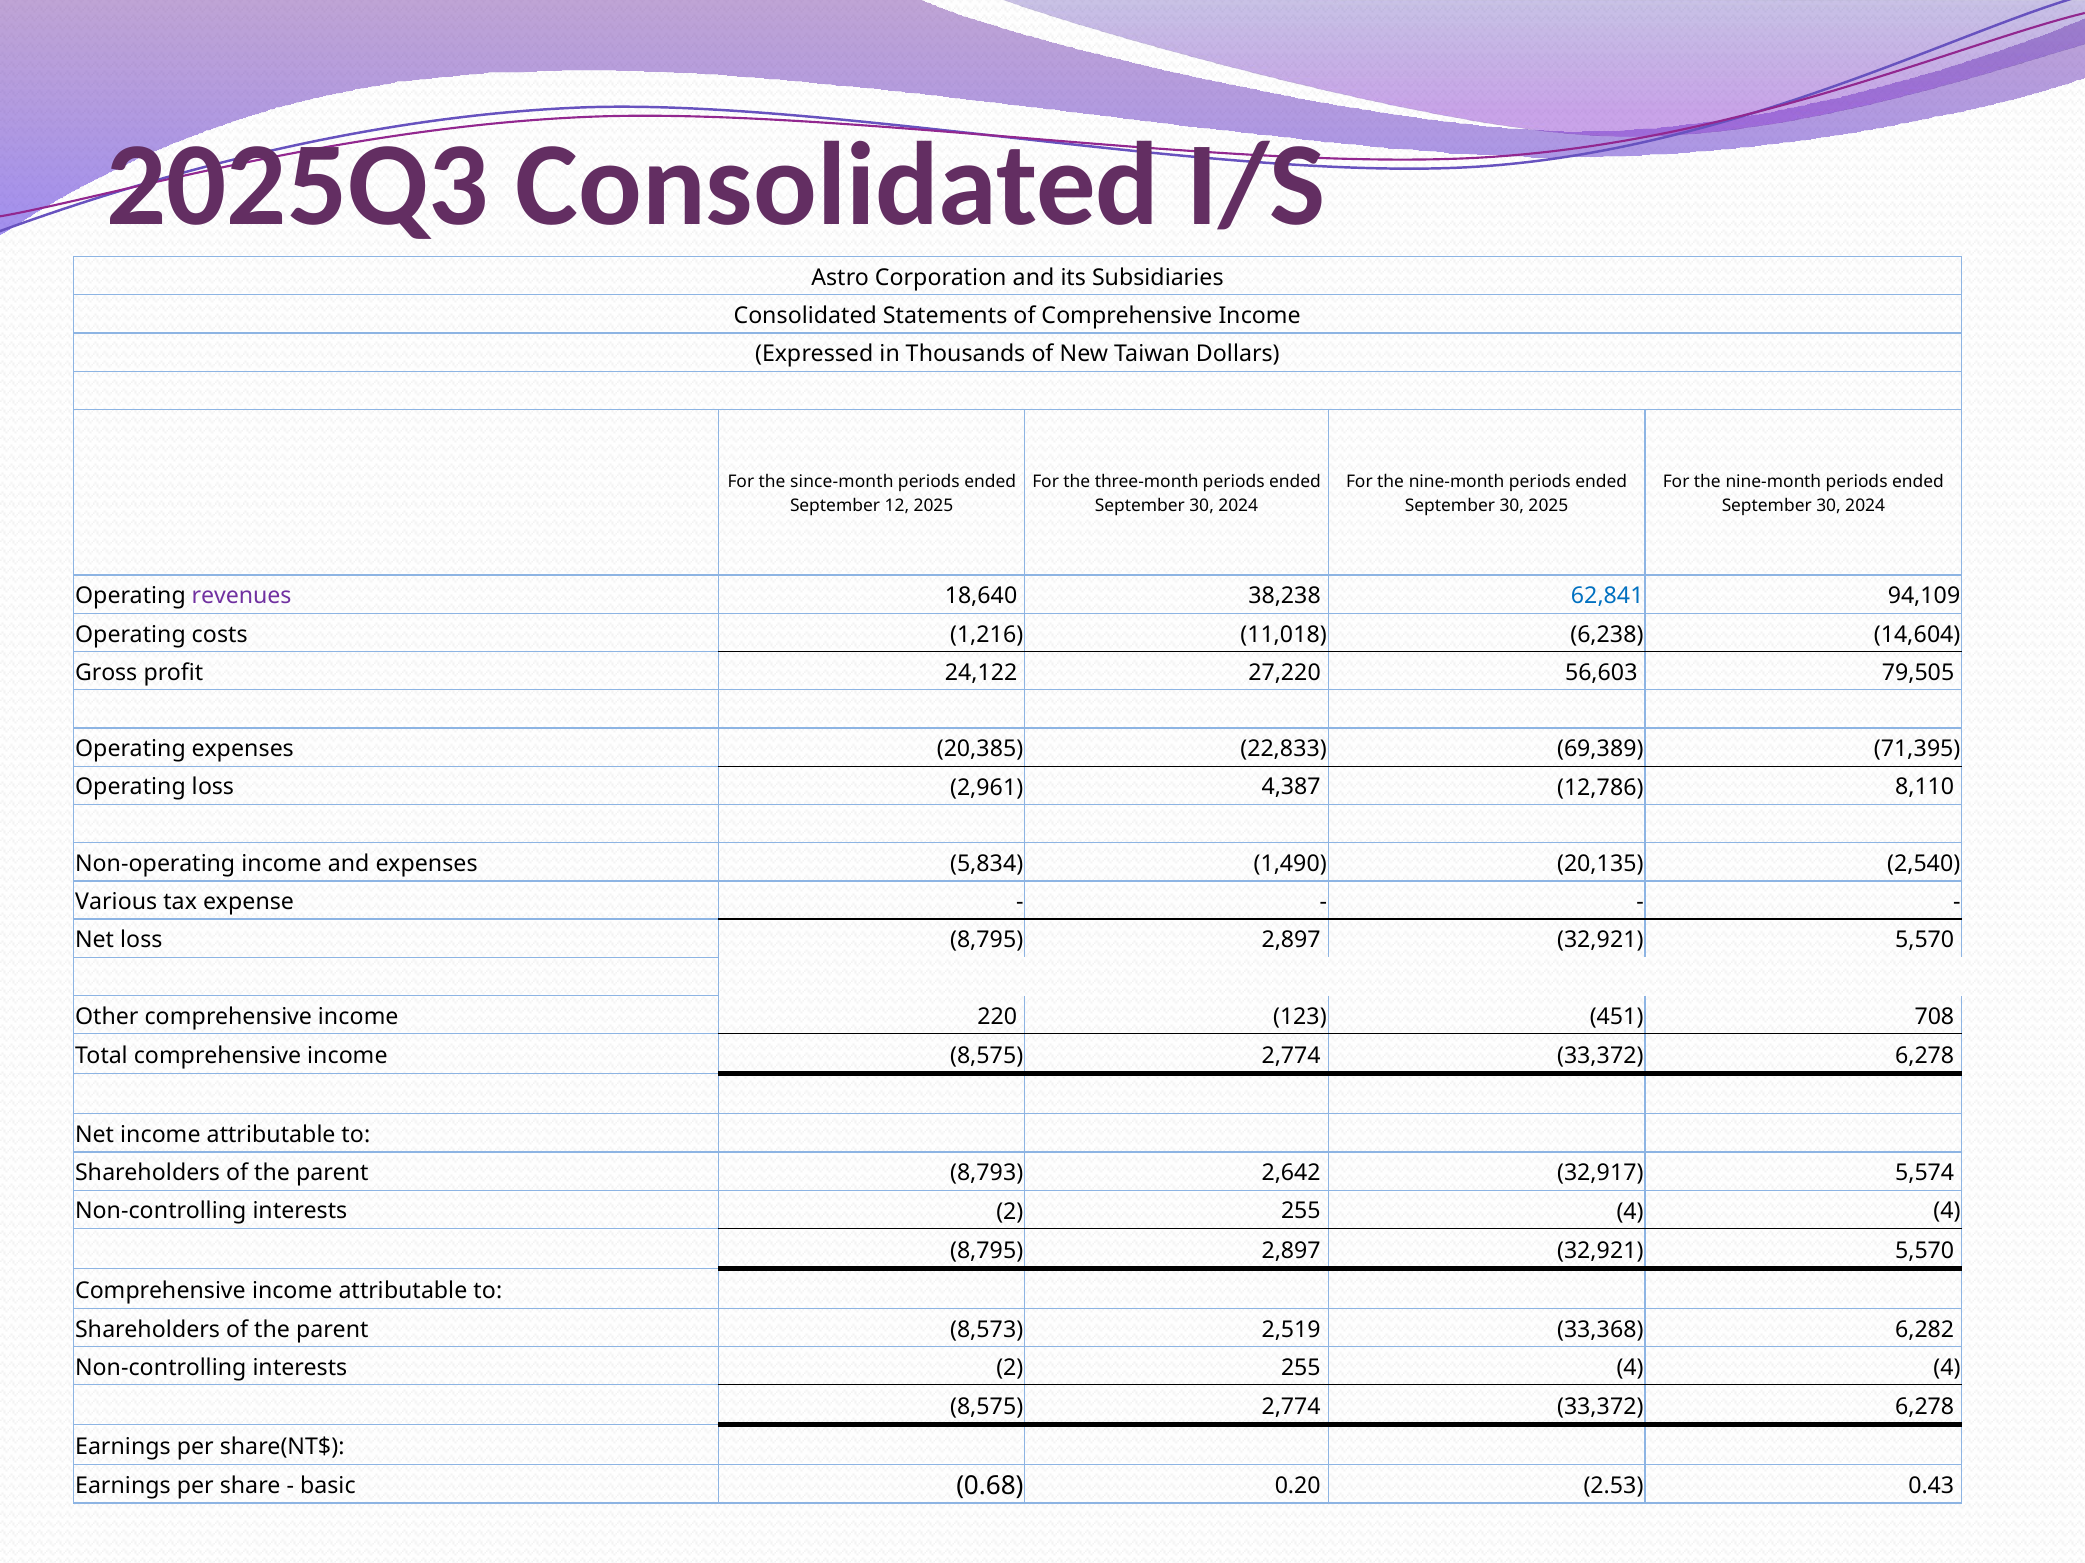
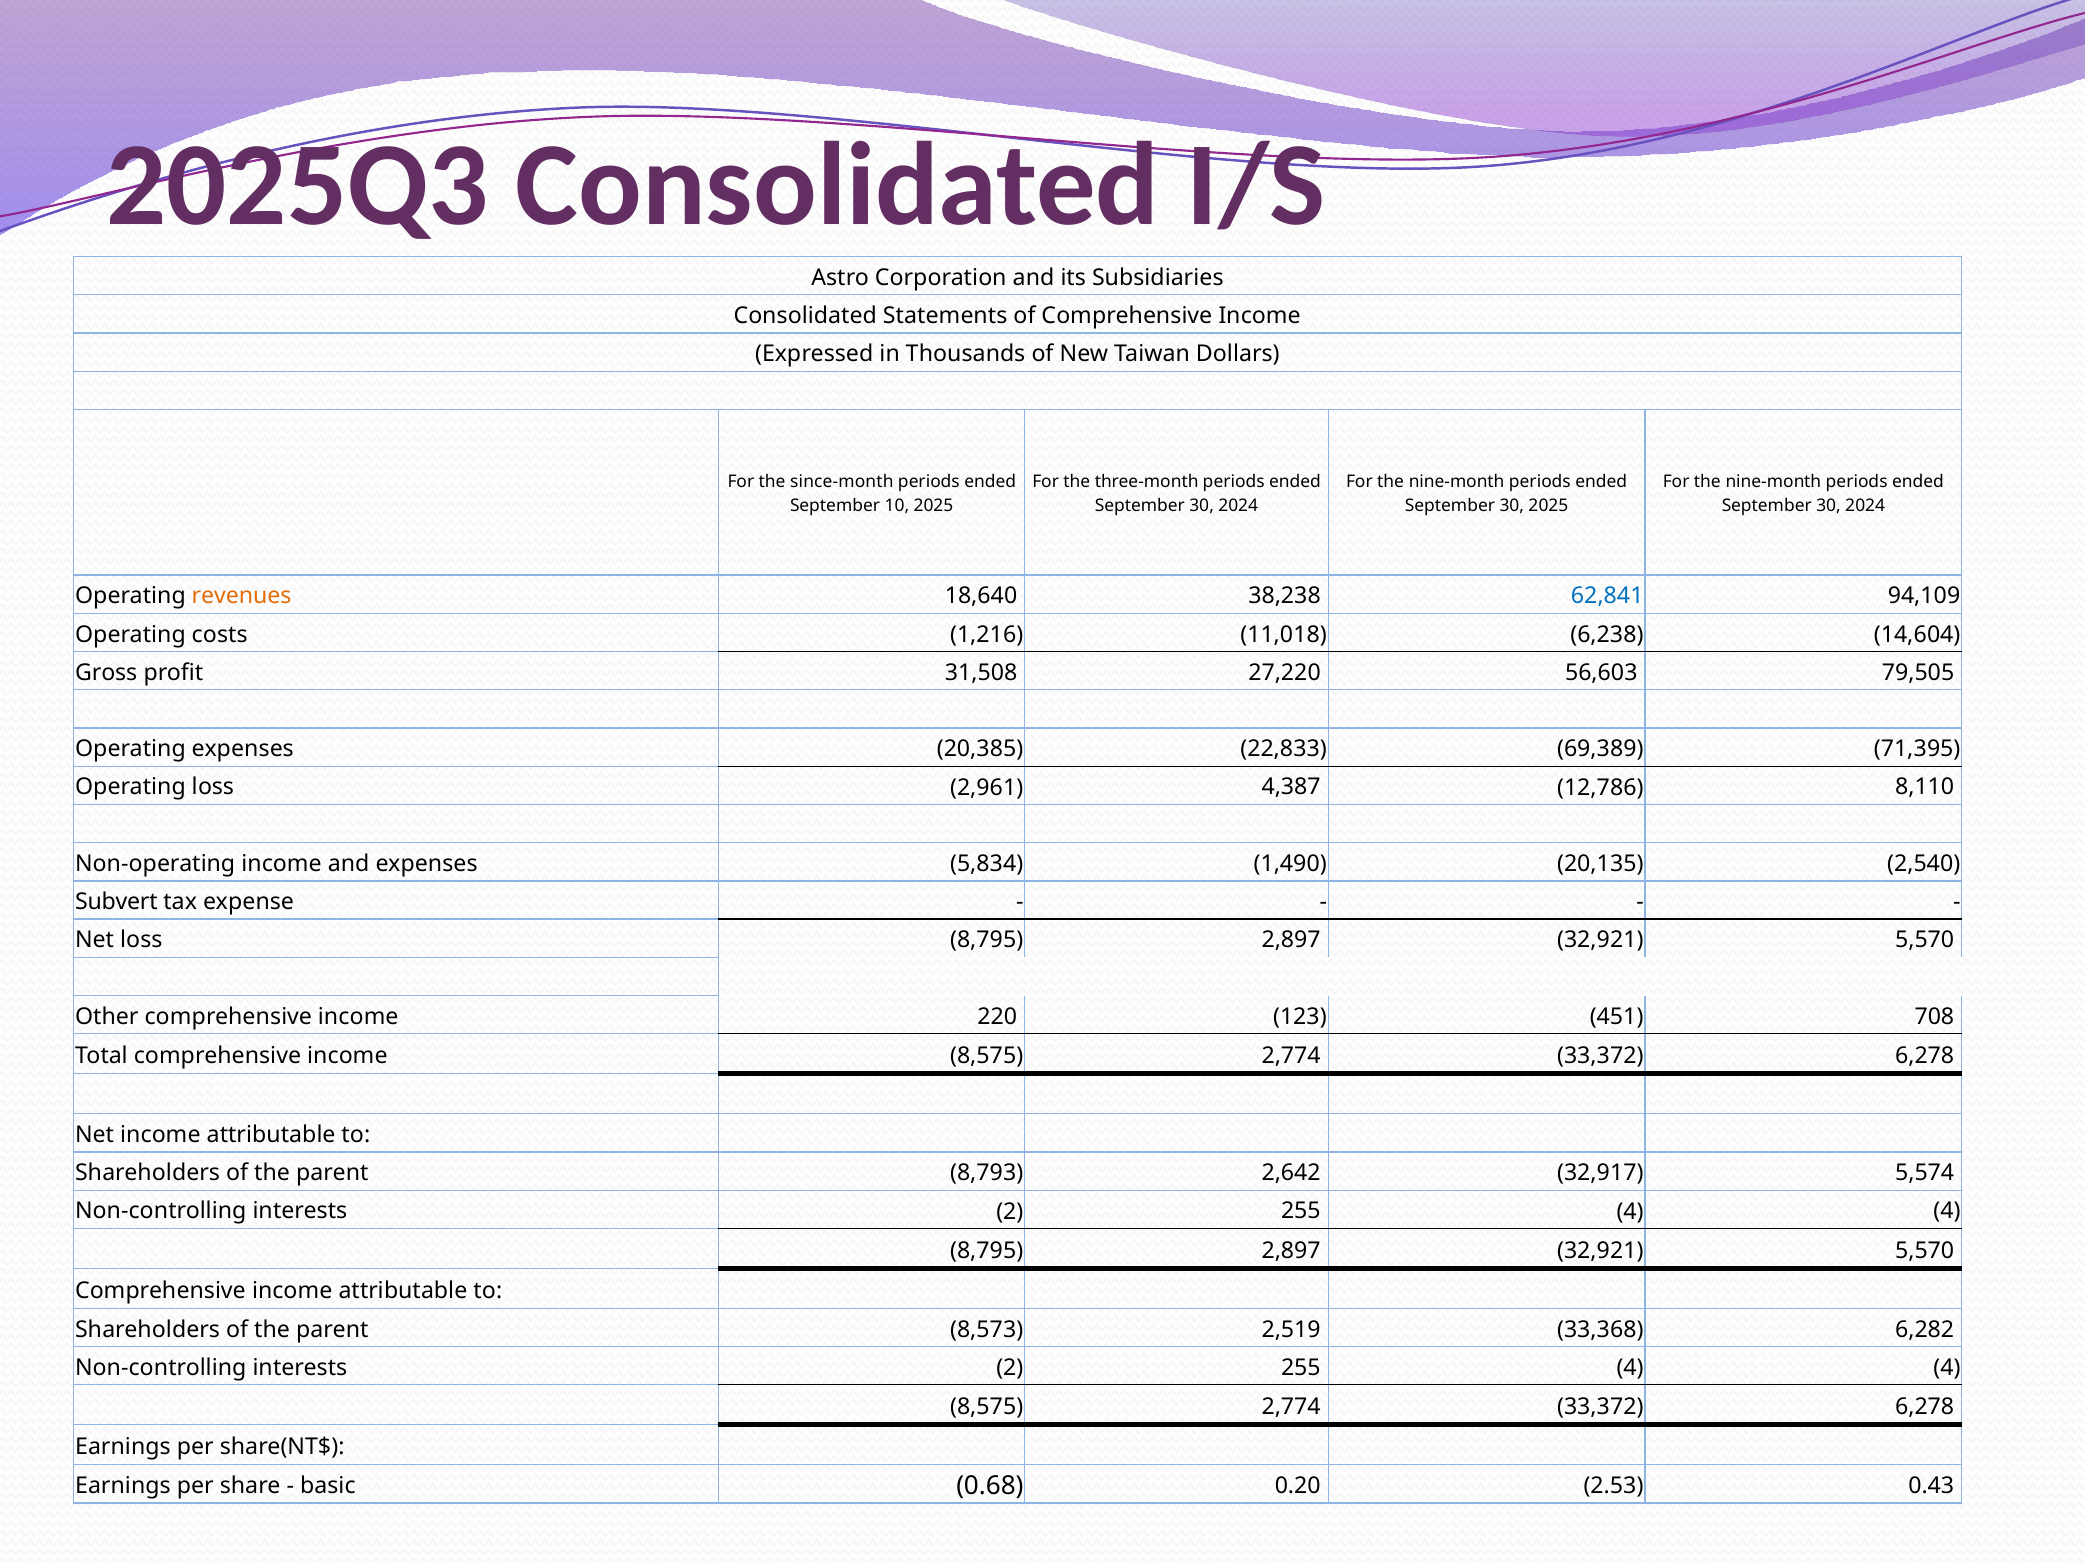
12: 12 -> 10
revenues colour: purple -> orange
24,122: 24,122 -> 31,508
Various: Various -> Subvert
